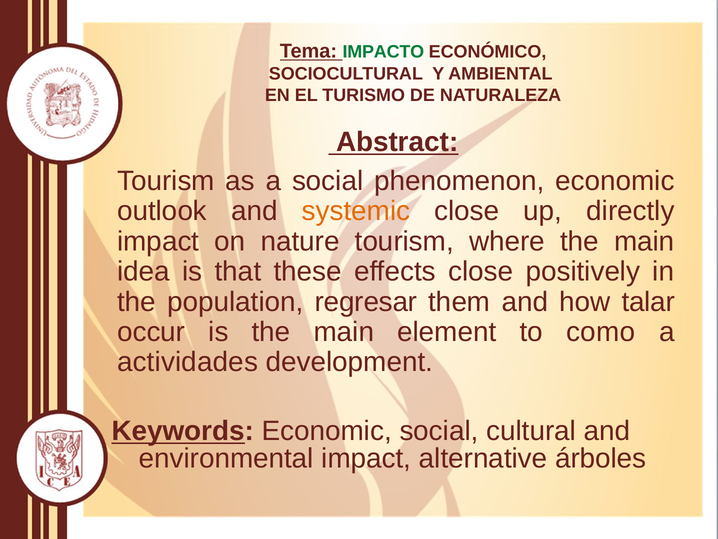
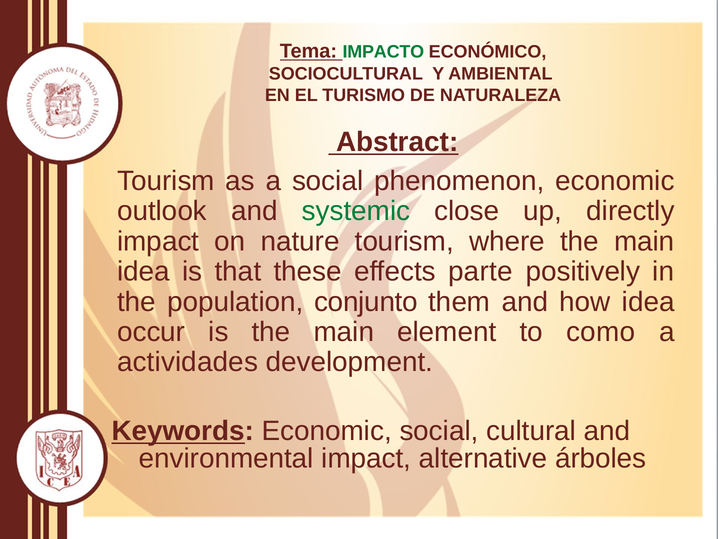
systemic colour: orange -> green
effects close: close -> parte
regresar: regresar -> conjunto
how talar: talar -> idea
